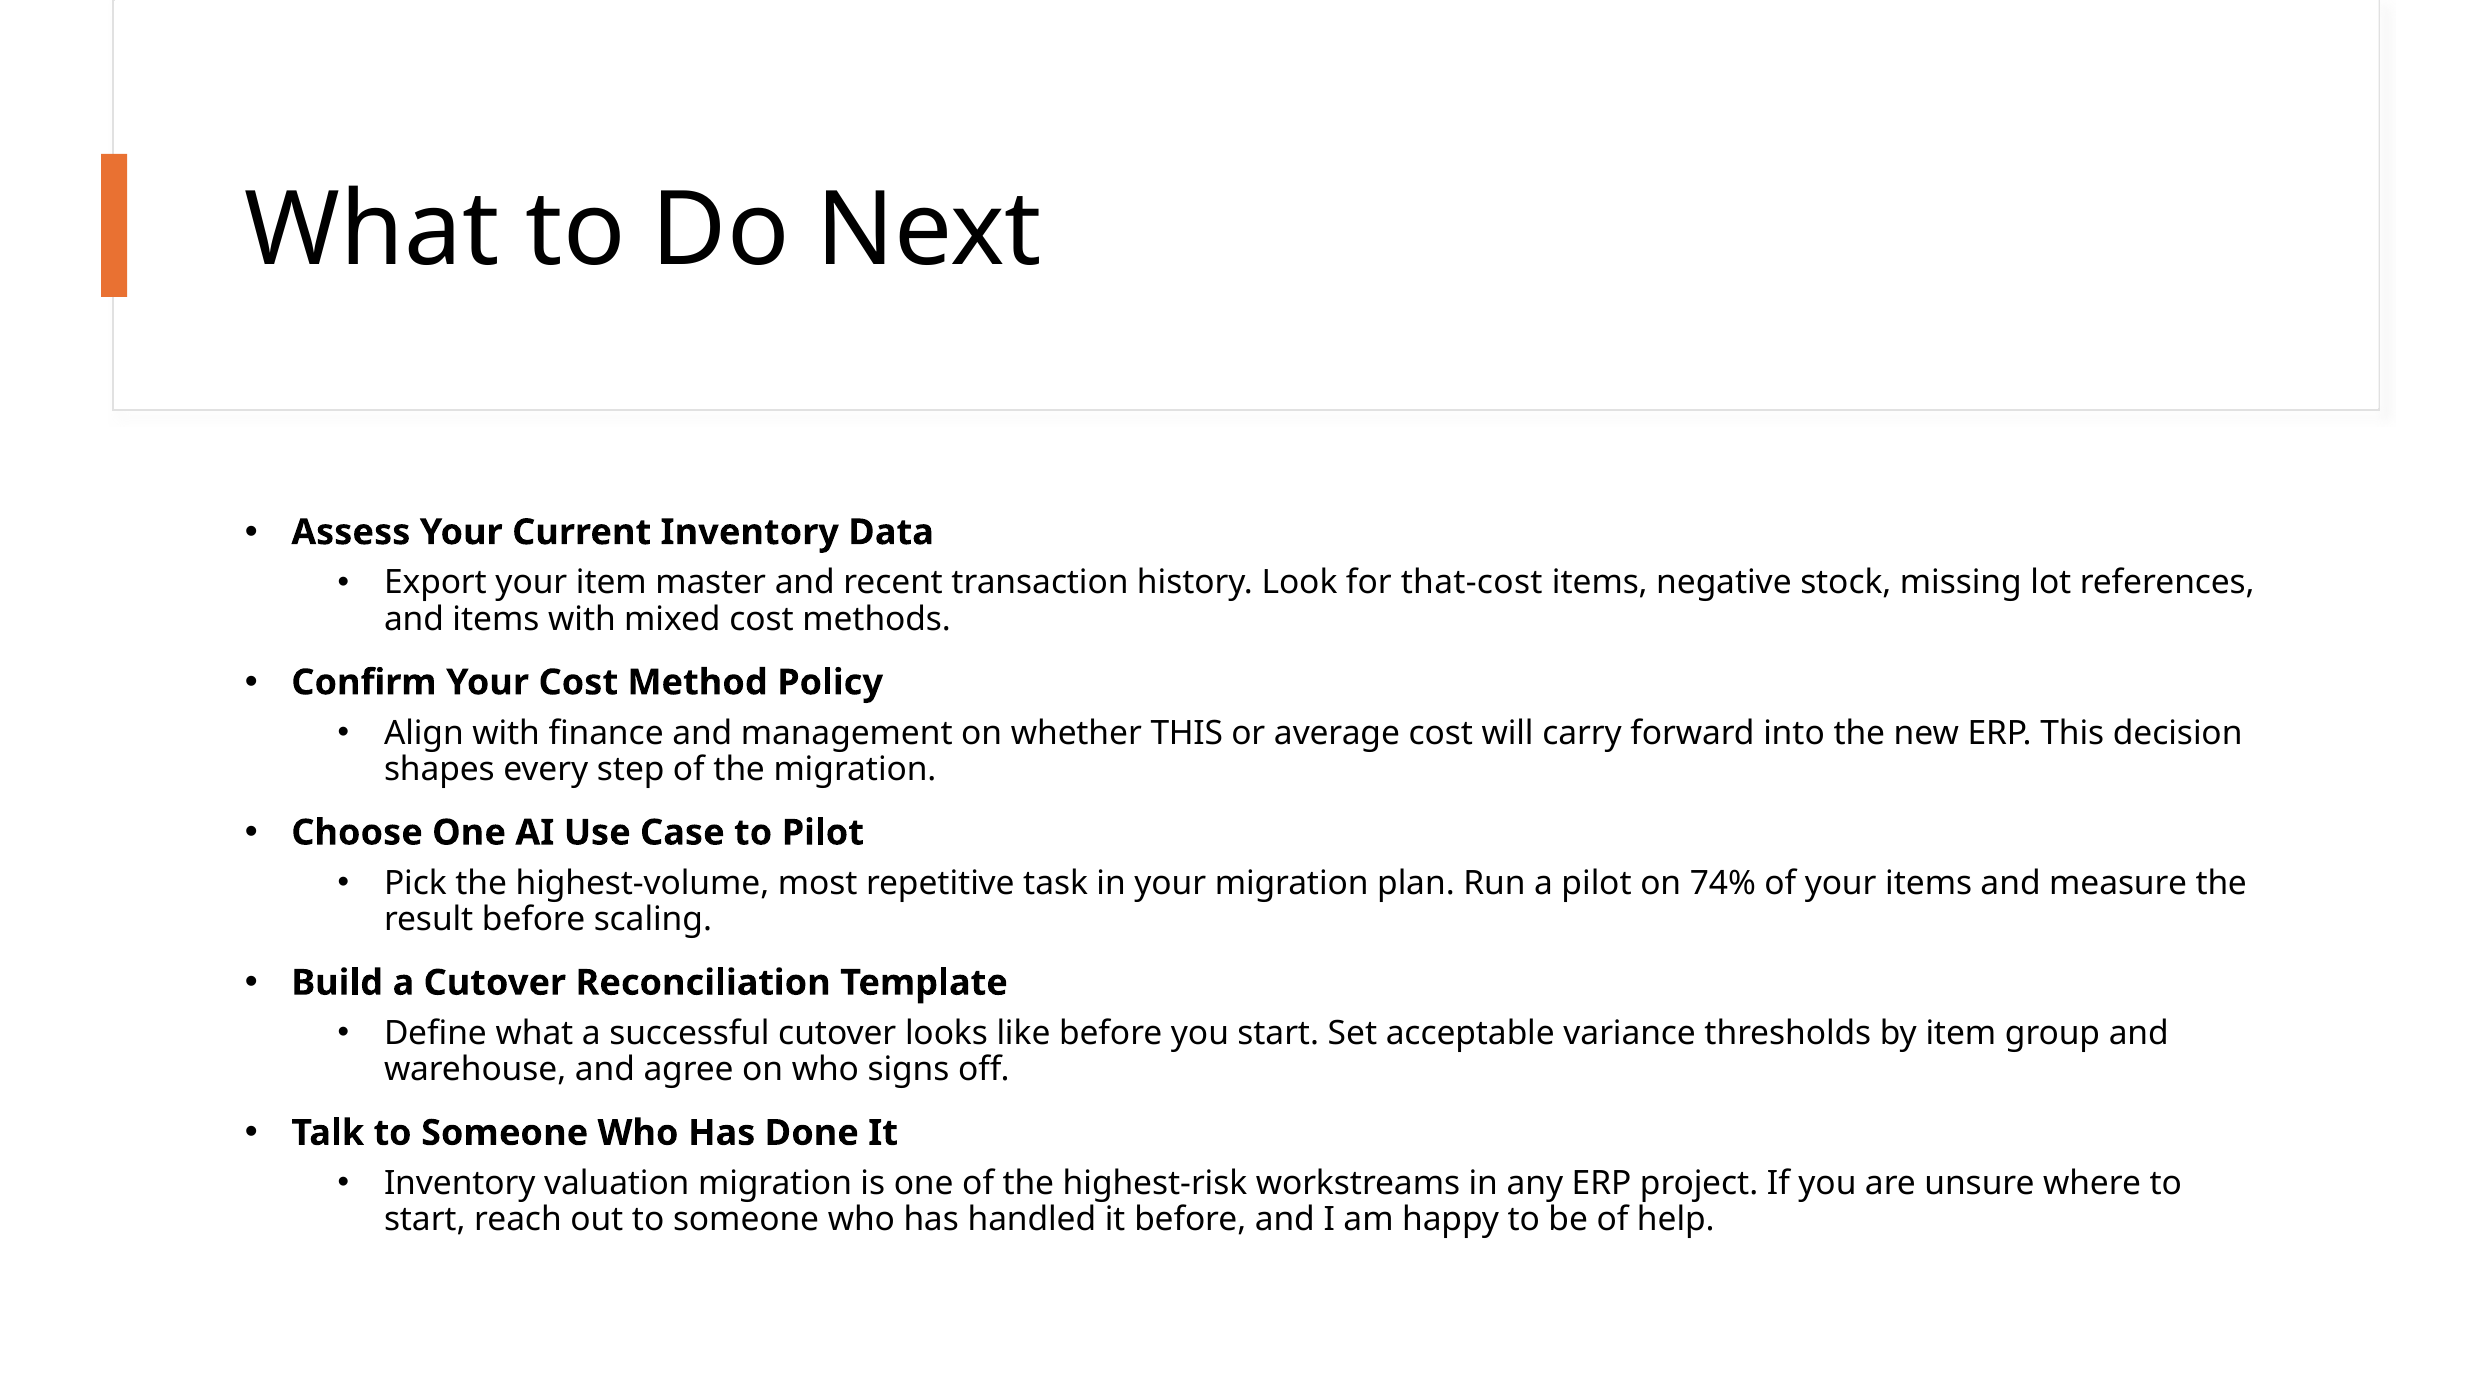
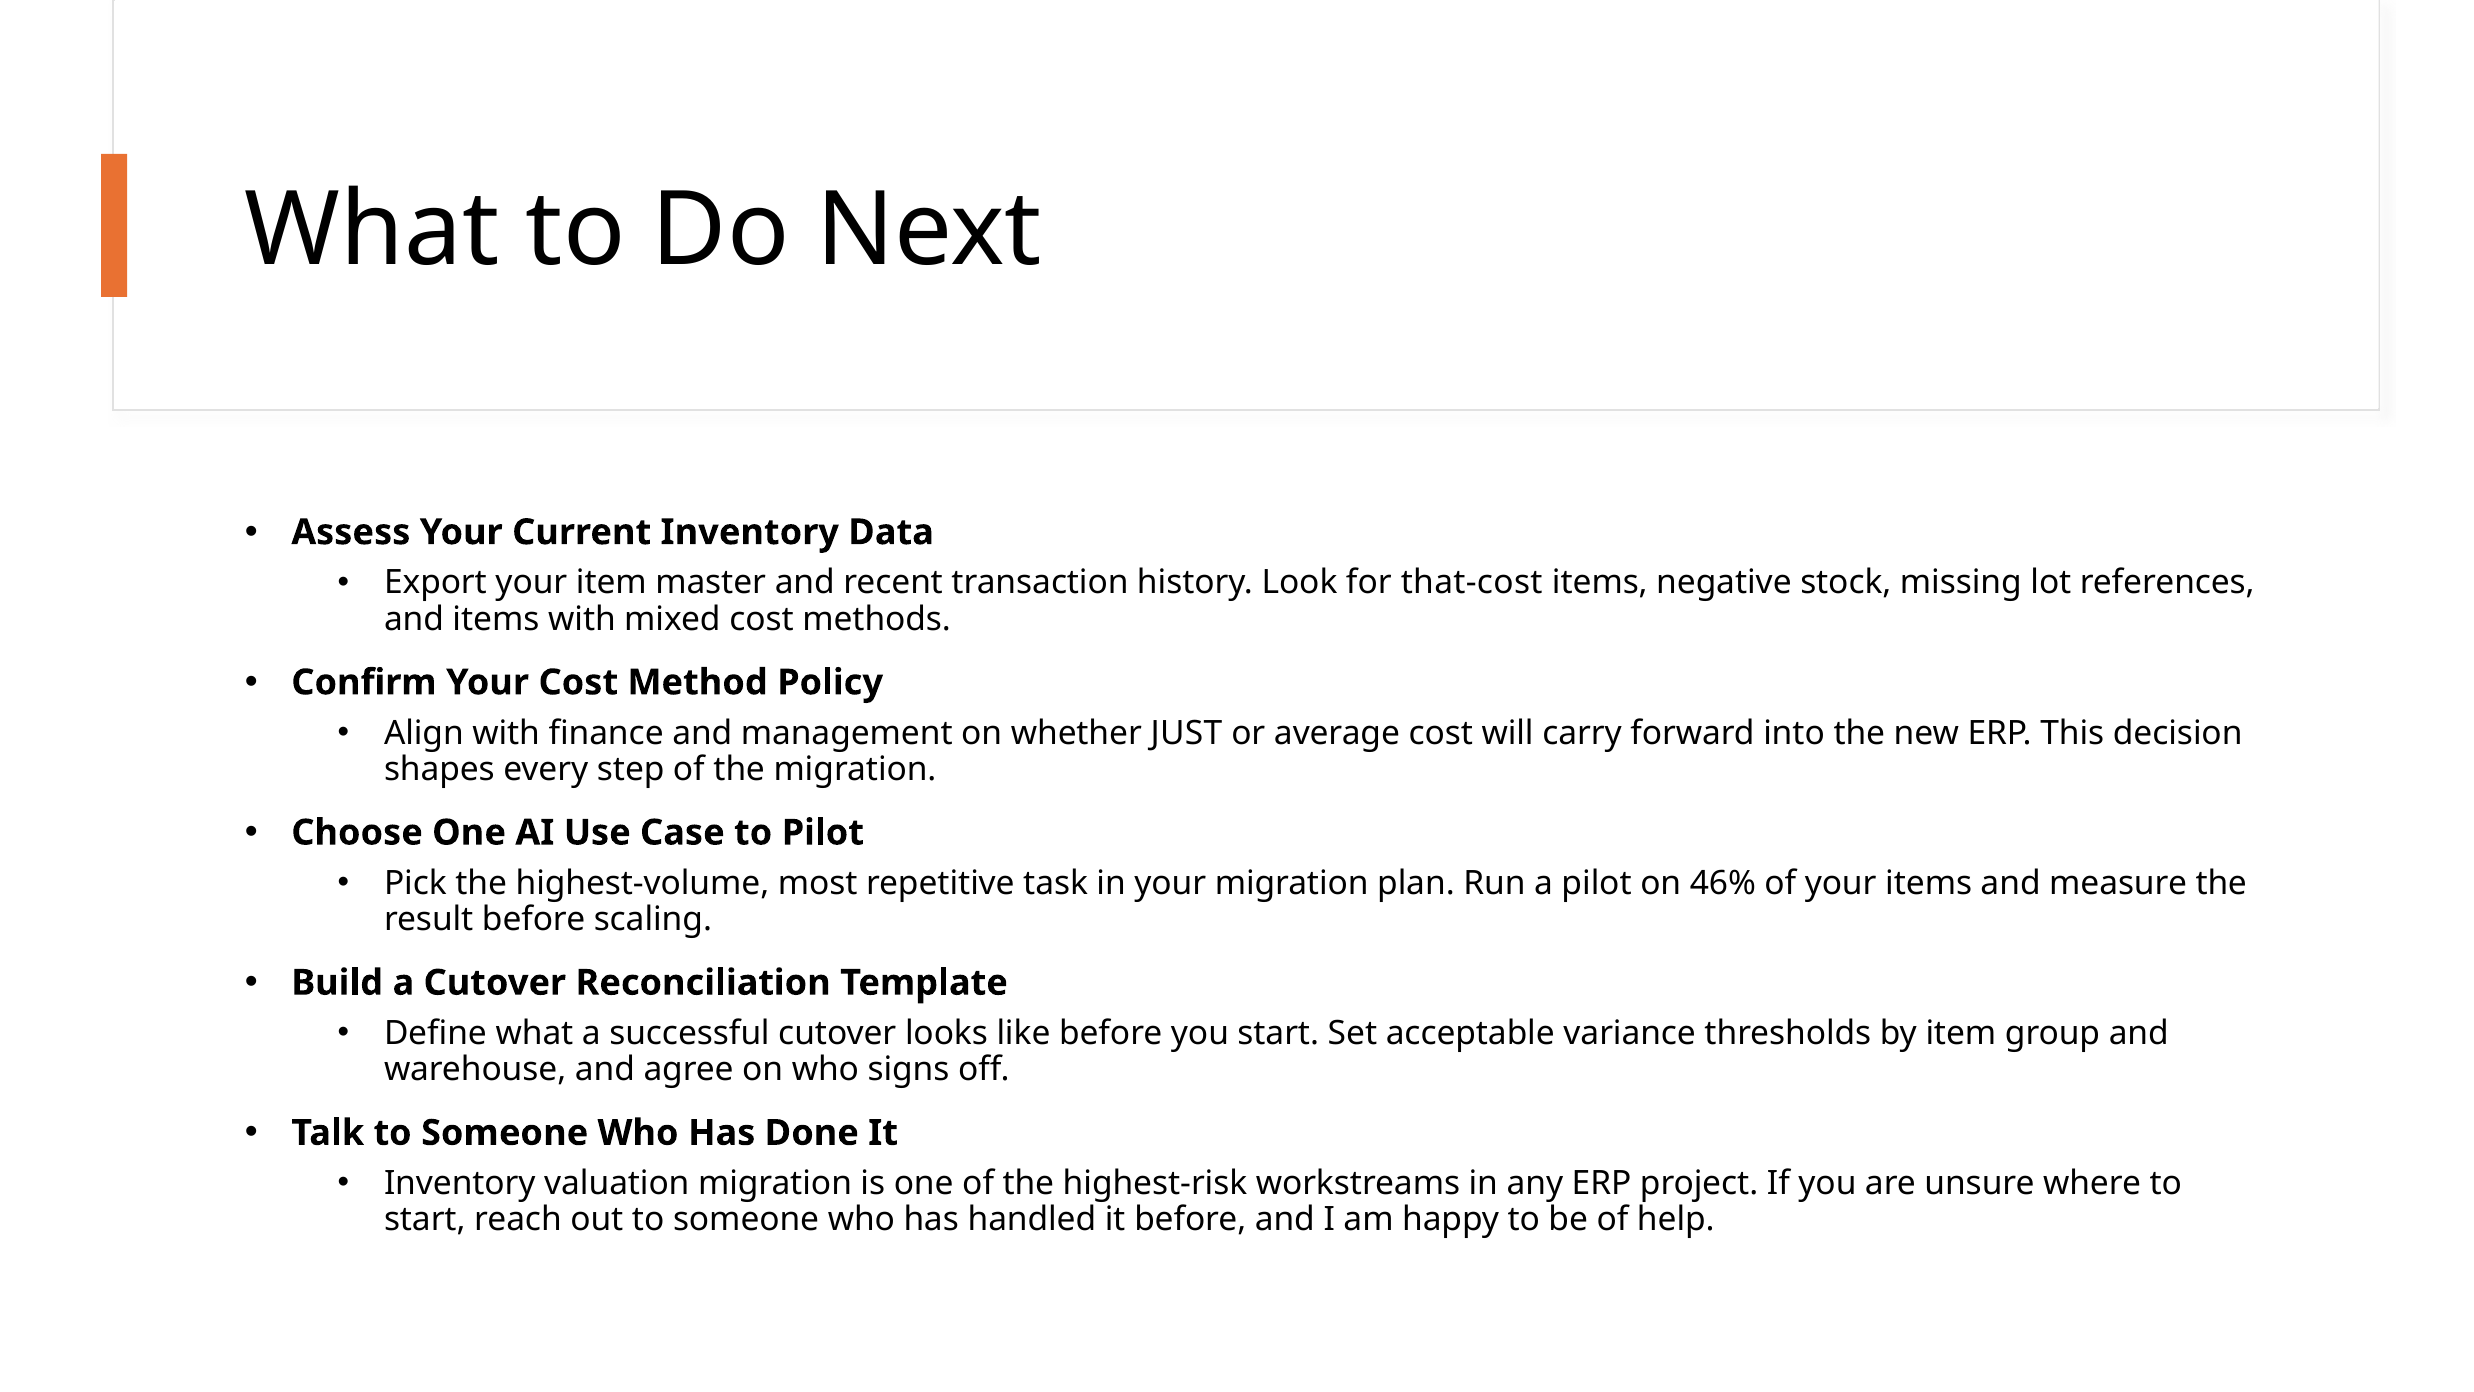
whether THIS: THIS -> JUST
74%: 74% -> 46%
